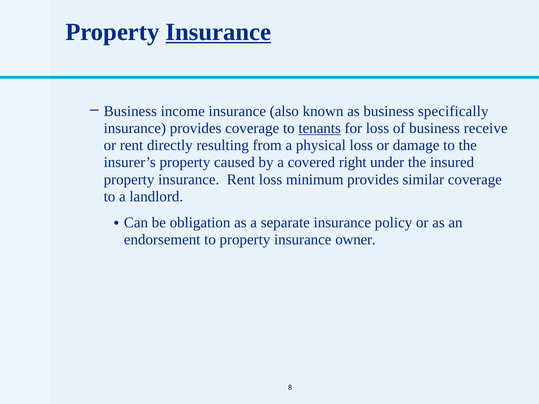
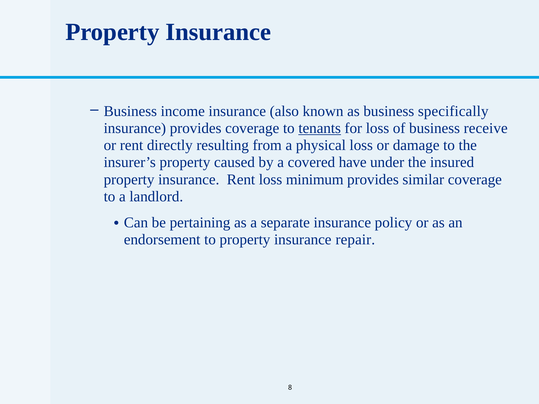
Insurance at (218, 32) underline: present -> none
right: right -> have
obligation: obligation -> pertaining
owner: owner -> repair
